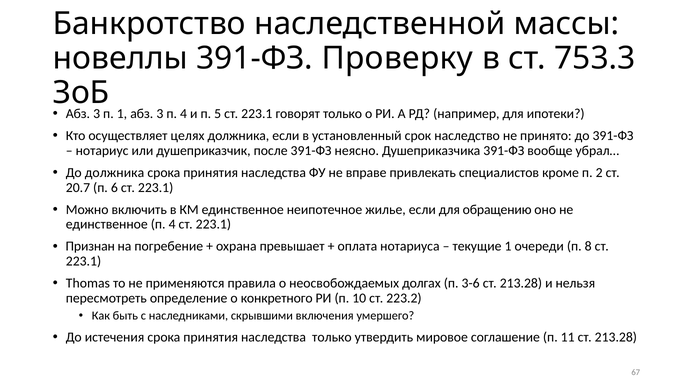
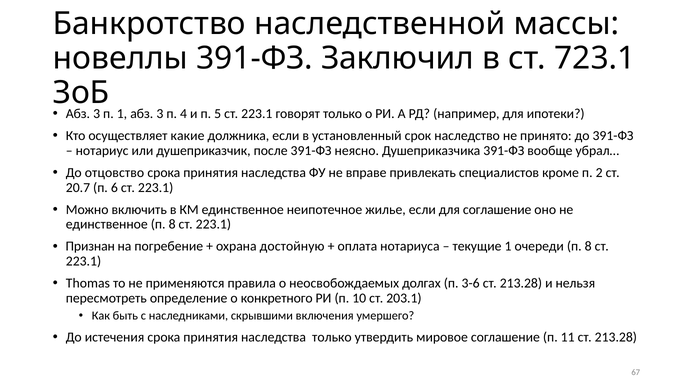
Проверку: Проверку -> Заключил
753.3: 753.3 -> 723.1
целях: целях -> какие
До должника: должника -> отцовство
для обращению: обращению -> соглашение
единственное п 4: 4 -> 8
превышает: превышает -> достойную
223.2: 223.2 -> 203.1
